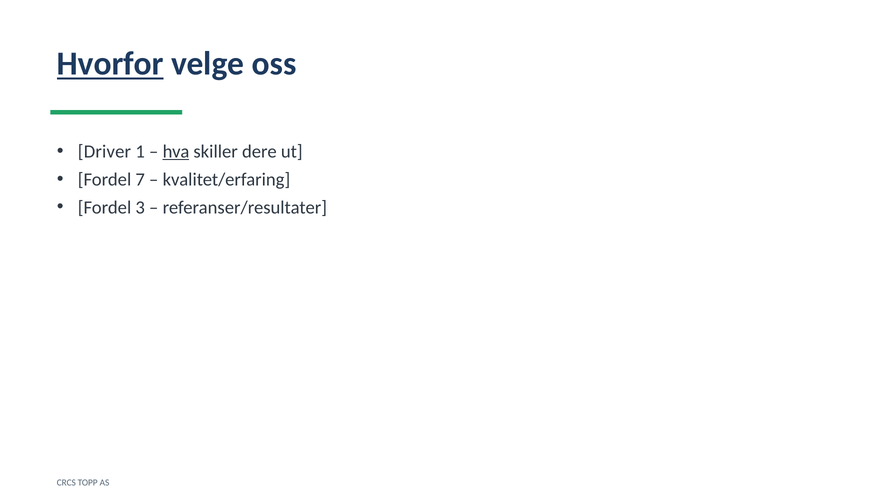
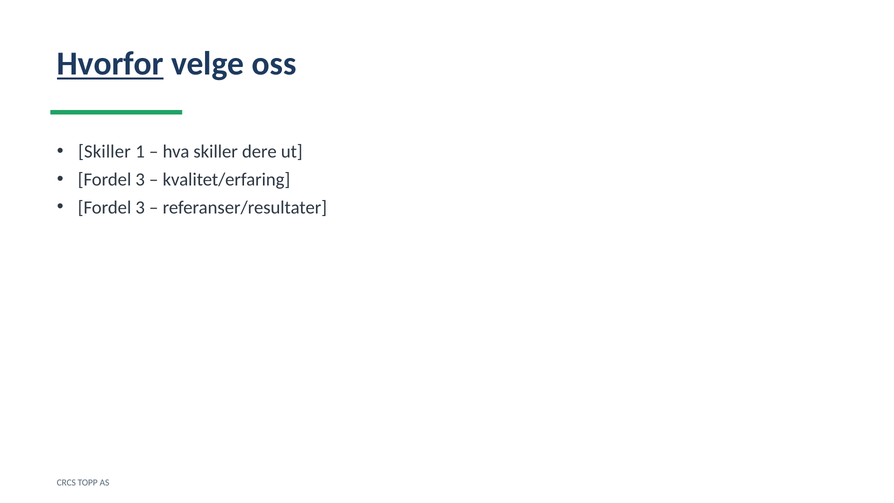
Driver at (104, 151): Driver -> Skiller
hva underline: present -> none
7 at (140, 179): 7 -> 3
